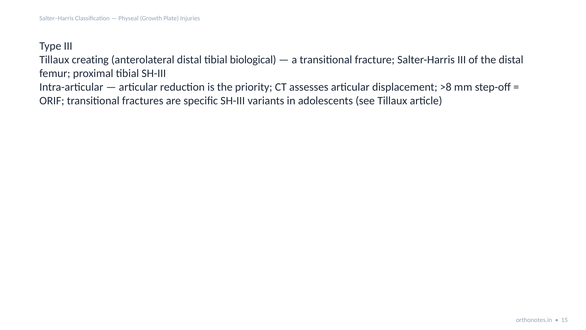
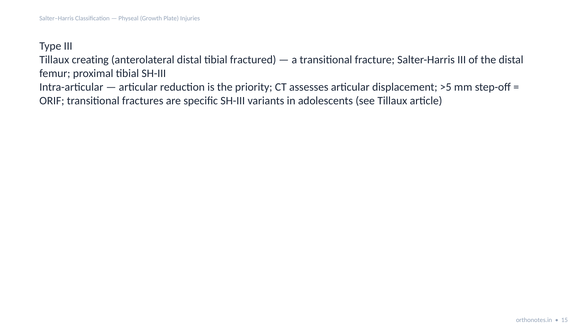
biological: biological -> fractured
>8: >8 -> >5
